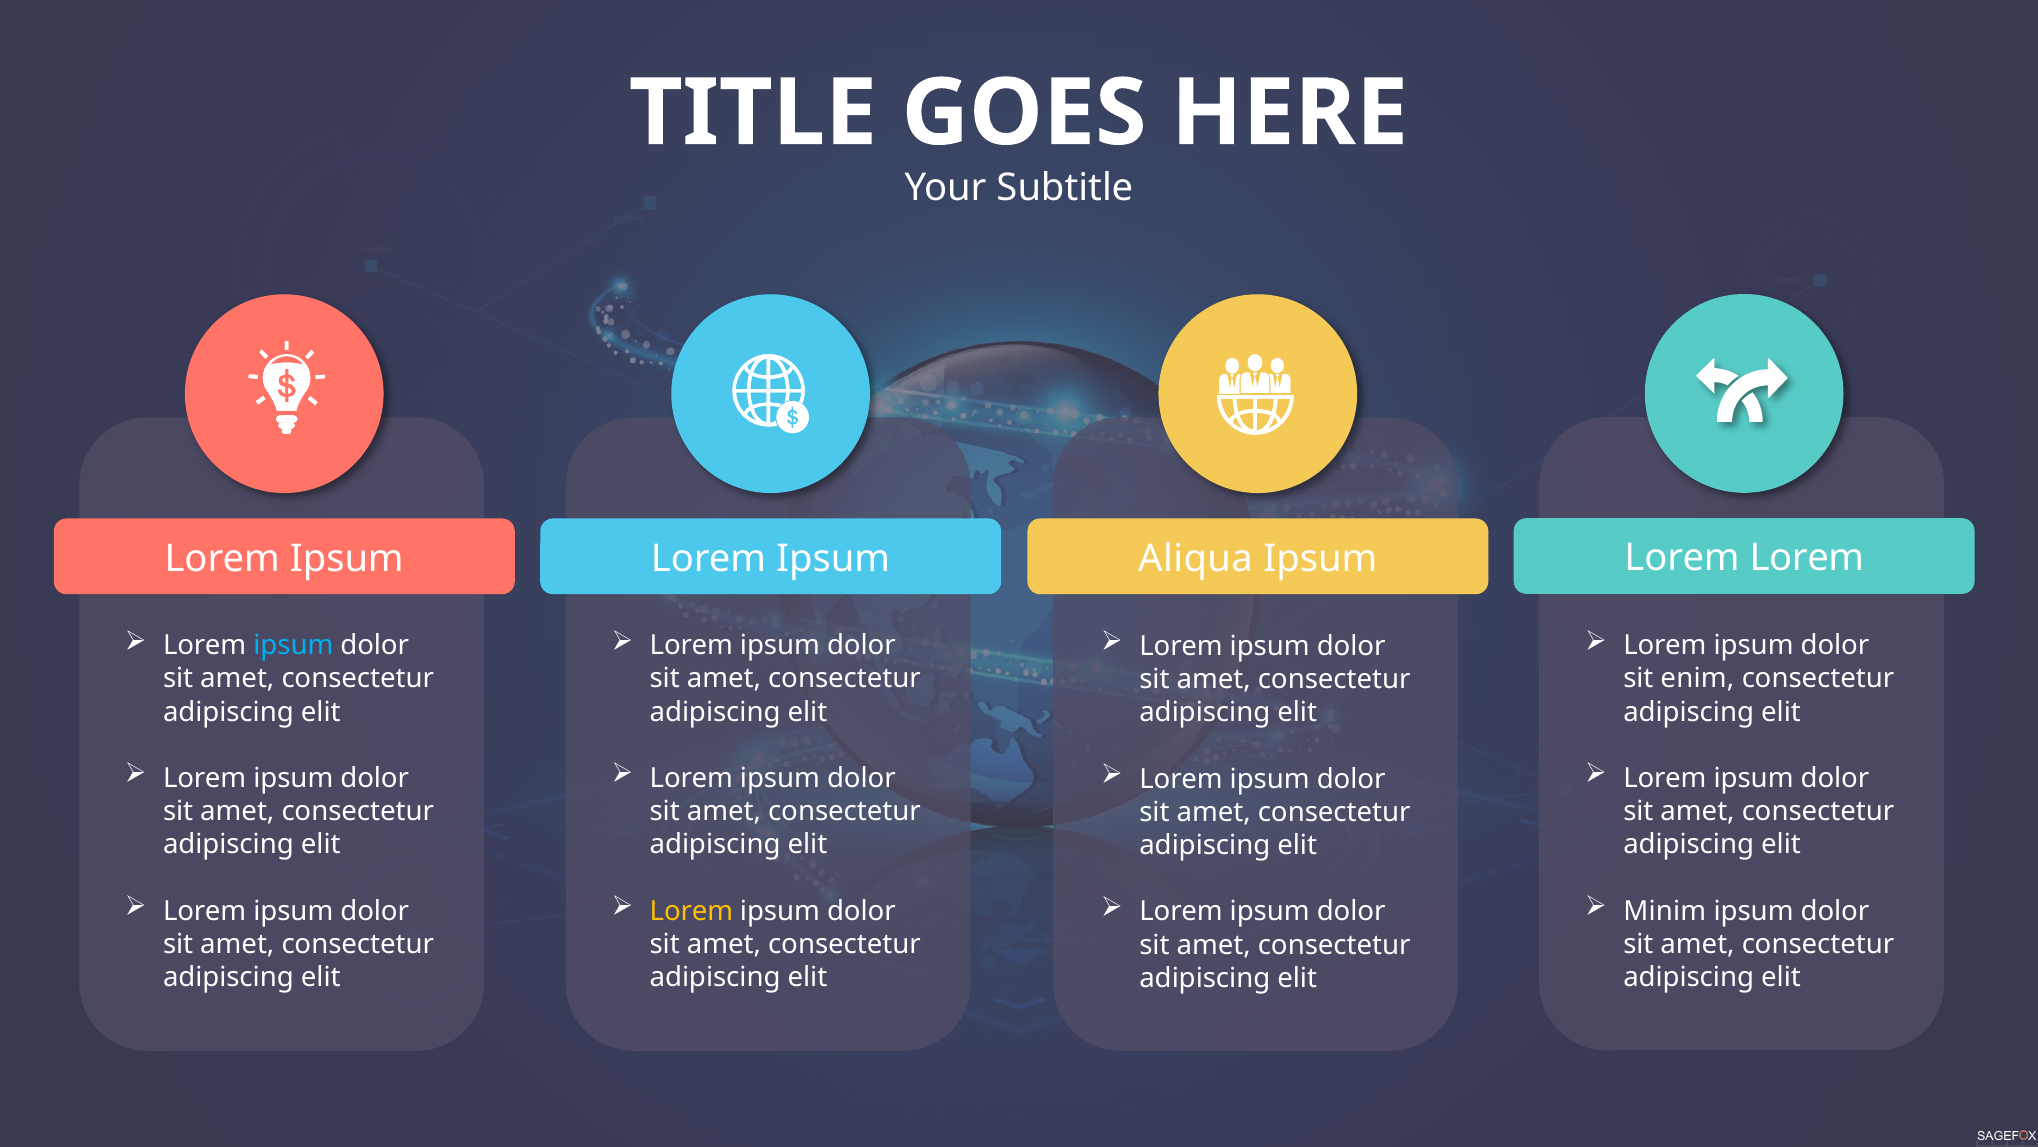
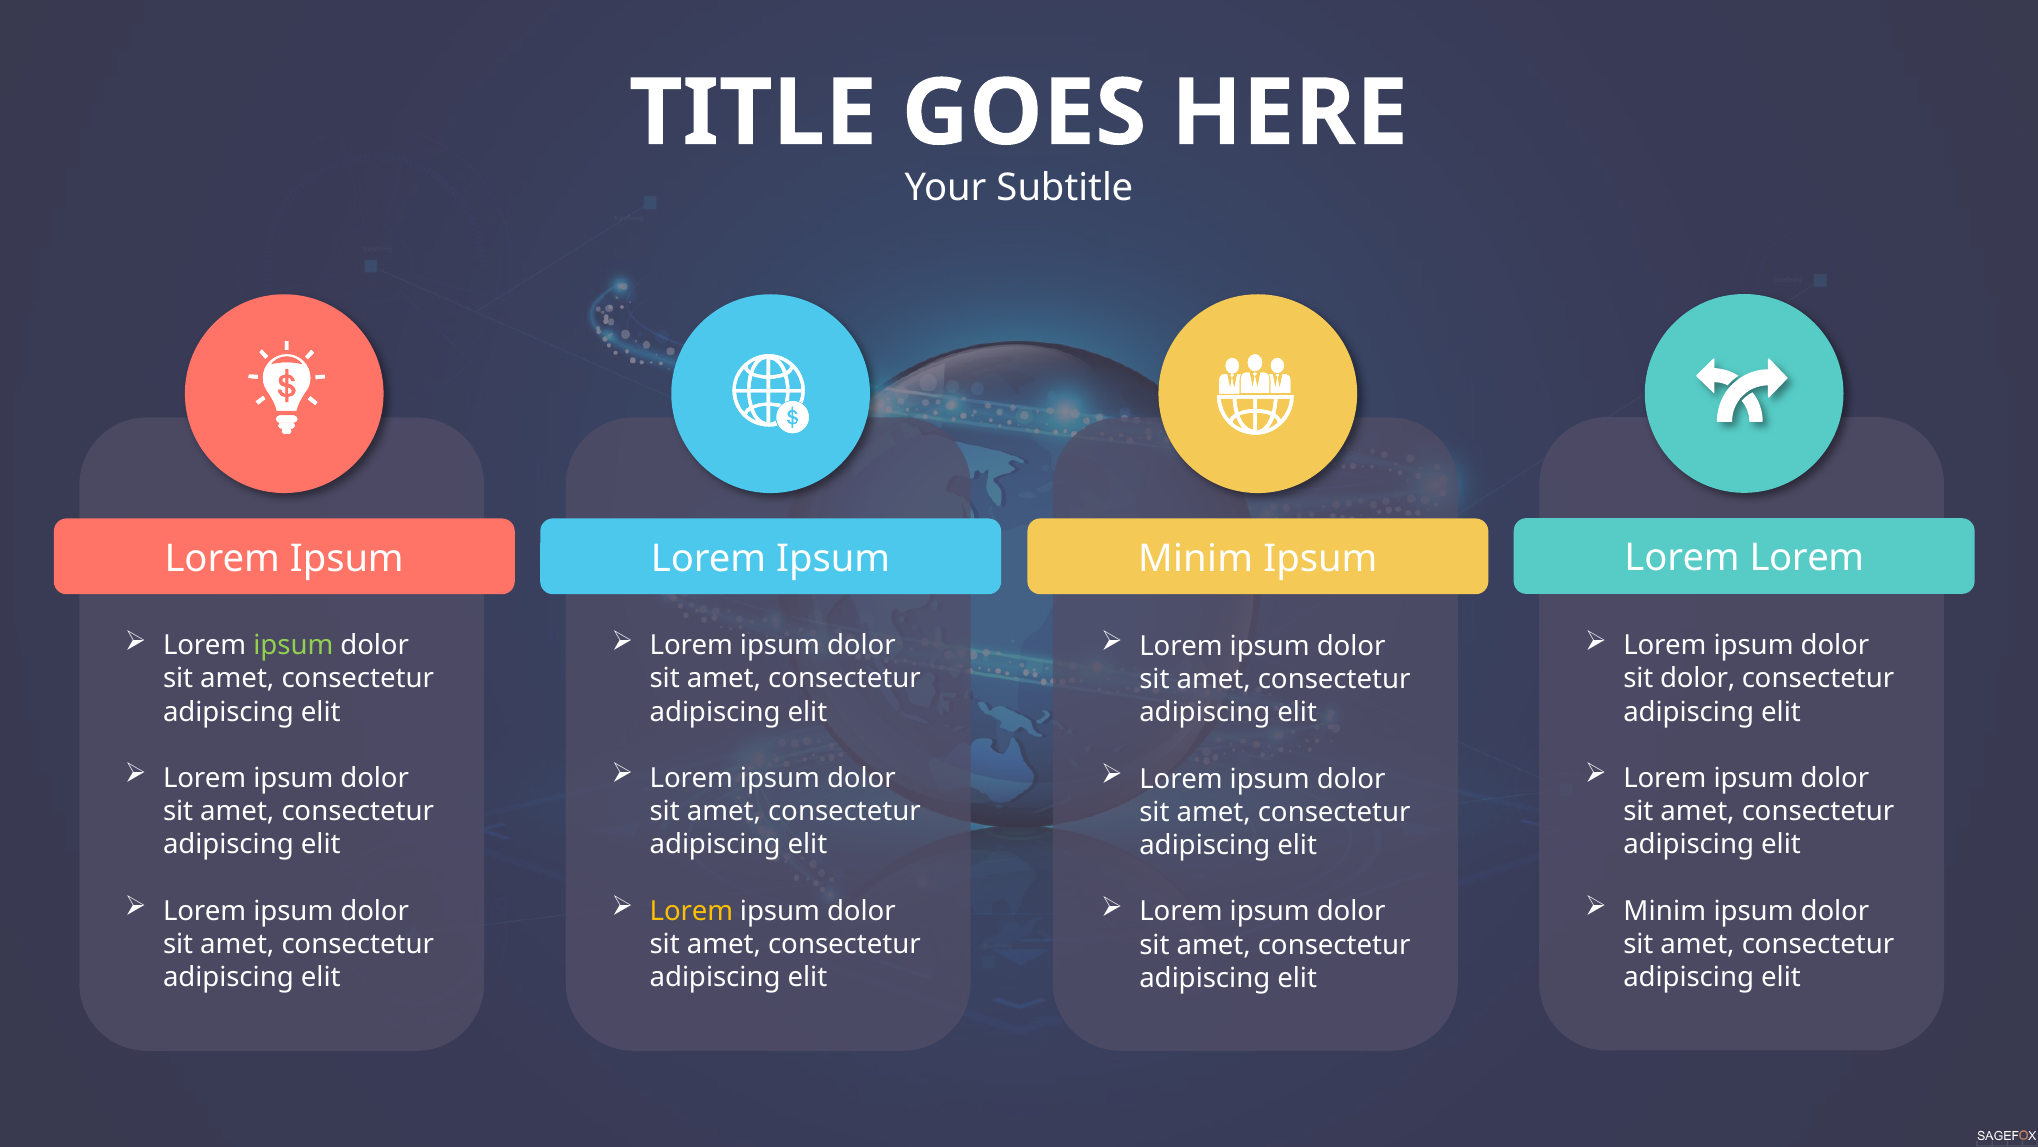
Ipsum Aliqua: Aliqua -> Minim
ipsum at (293, 645) colour: light blue -> light green
sit enim: enim -> dolor
